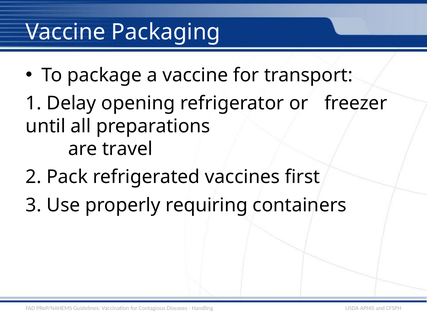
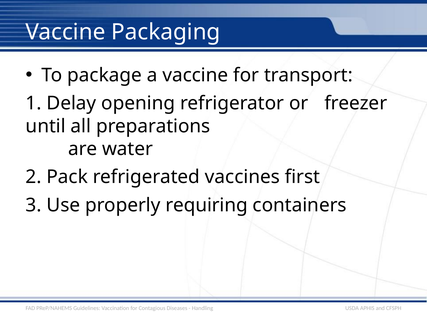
travel: travel -> water
